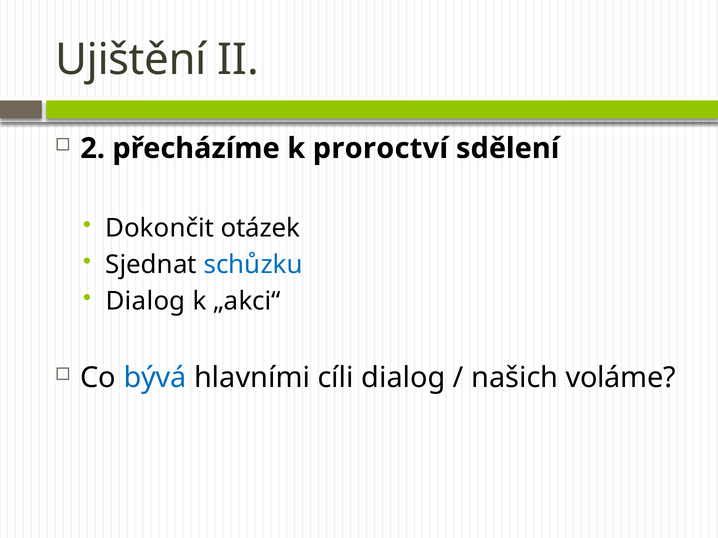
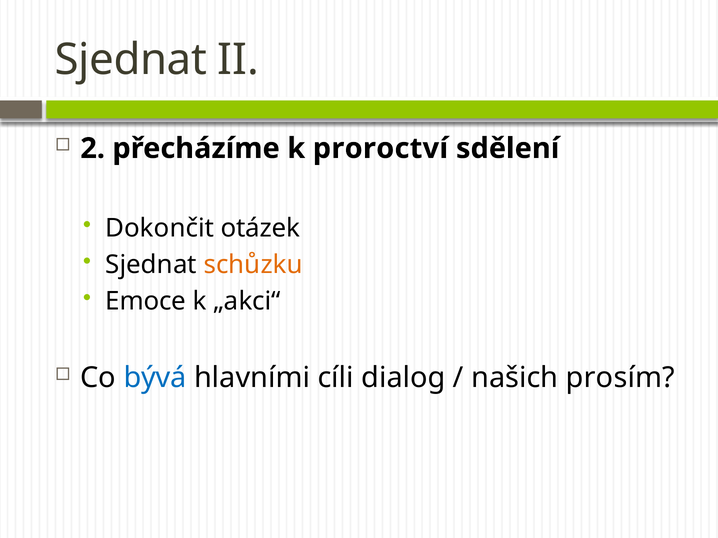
Ujištění at (131, 60): Ujištění -> Sjednat
schůzku colour: blue -> orange
Dialog at (146, 302): Dialog -> Emoce
voláme: voláme -> prosím
